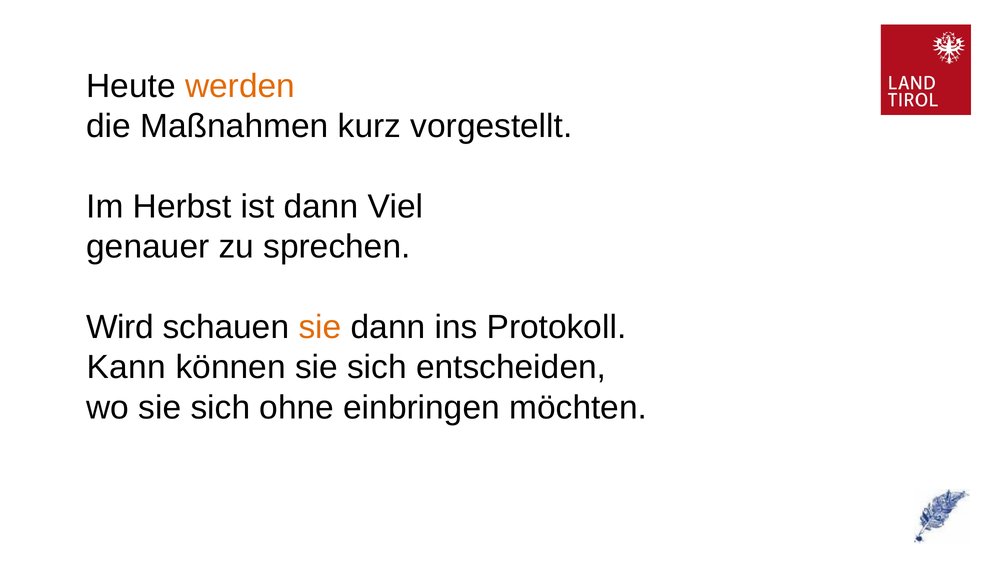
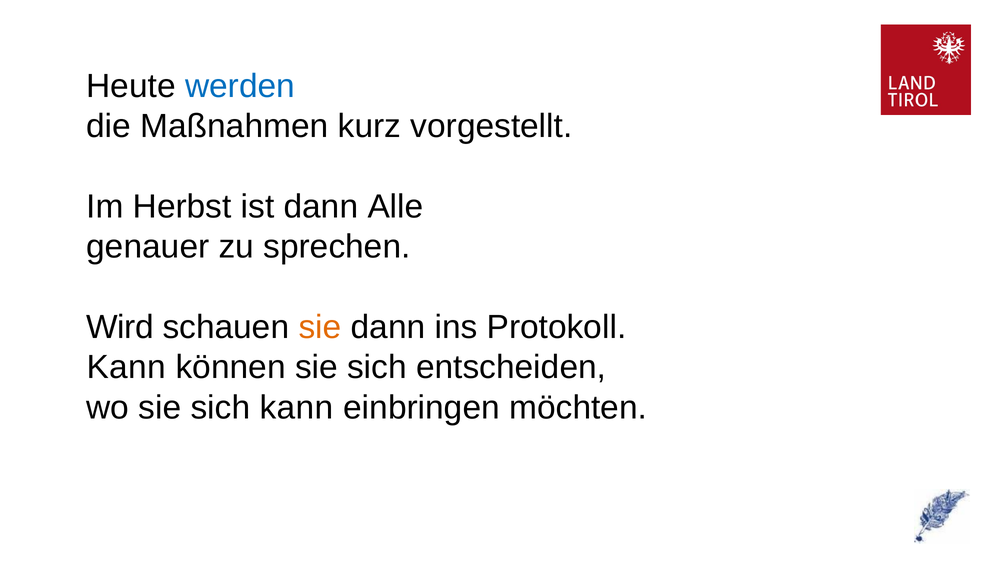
werden colour: orange -> blue
Viel: Viel -> Alle
sich ohne: ohne -> kann
